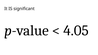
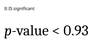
4.05: 4.05 -> 0.93
